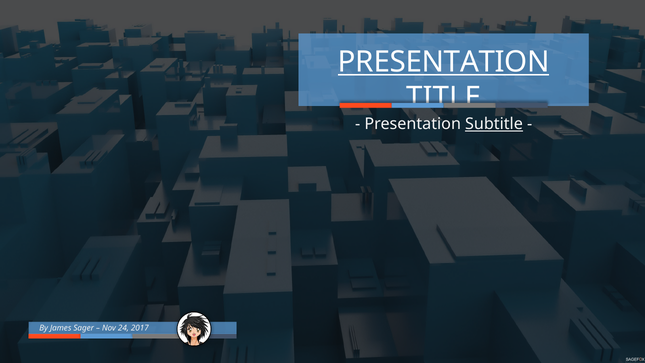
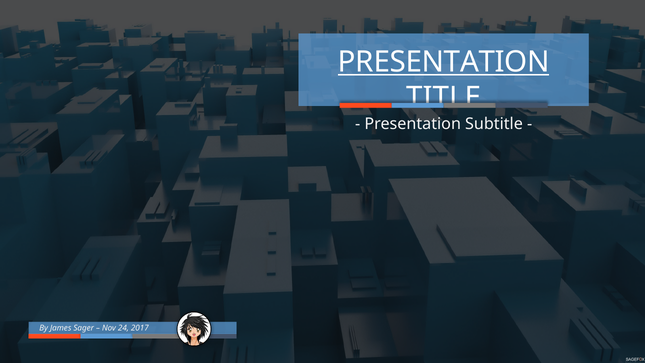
Subtitle underline: present -> none
